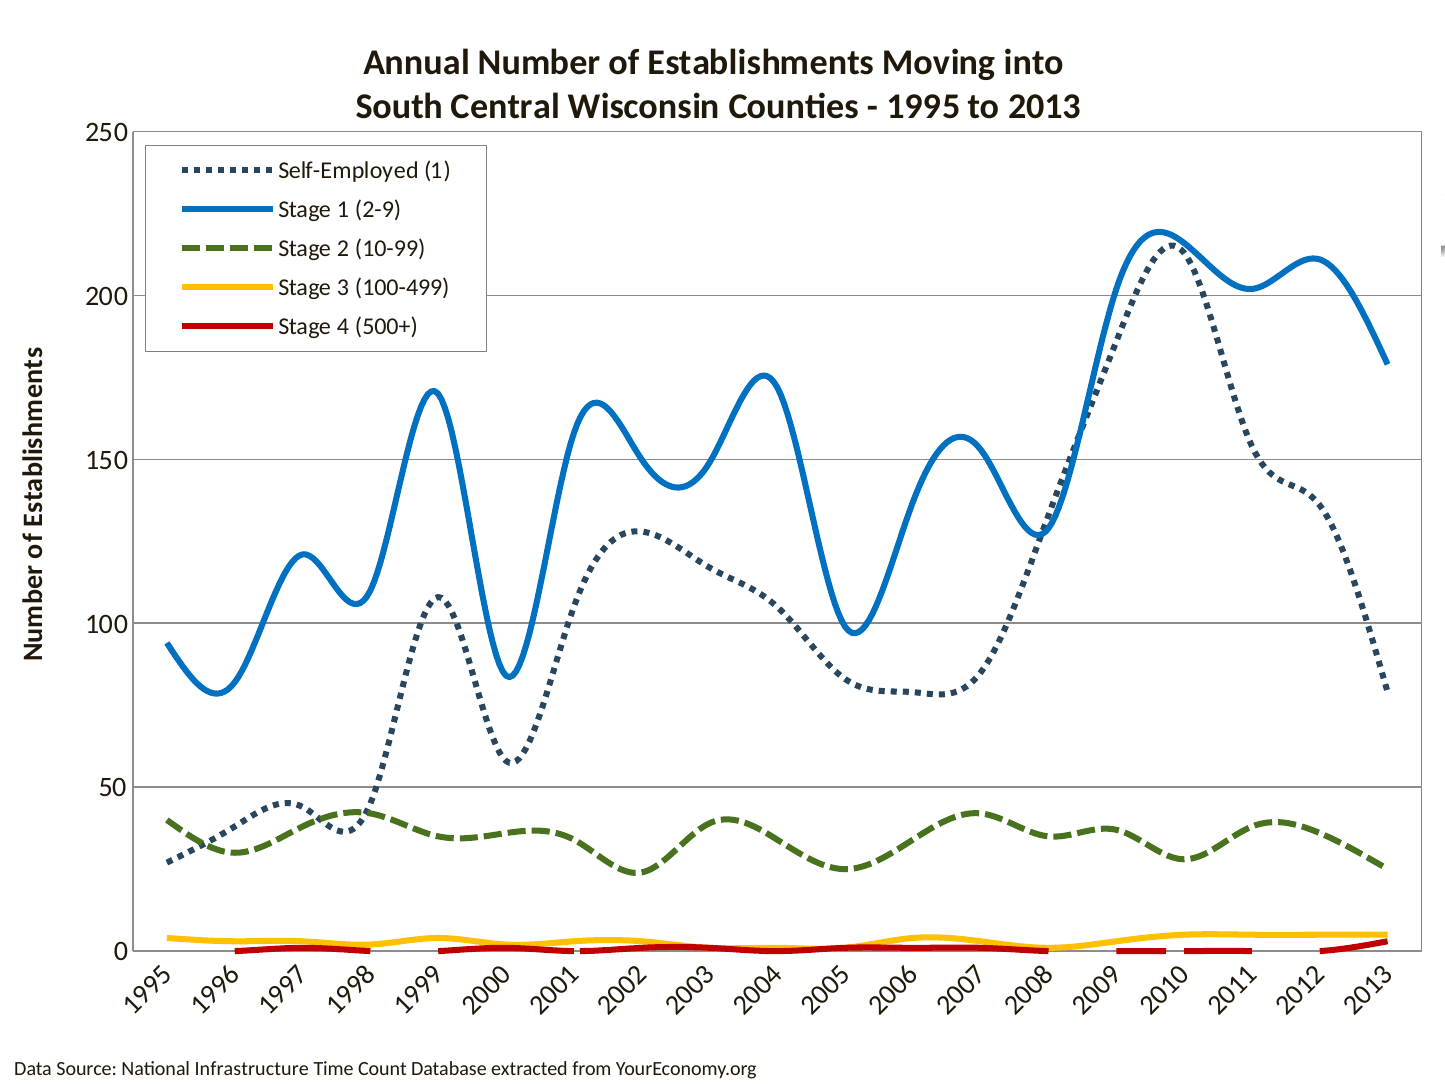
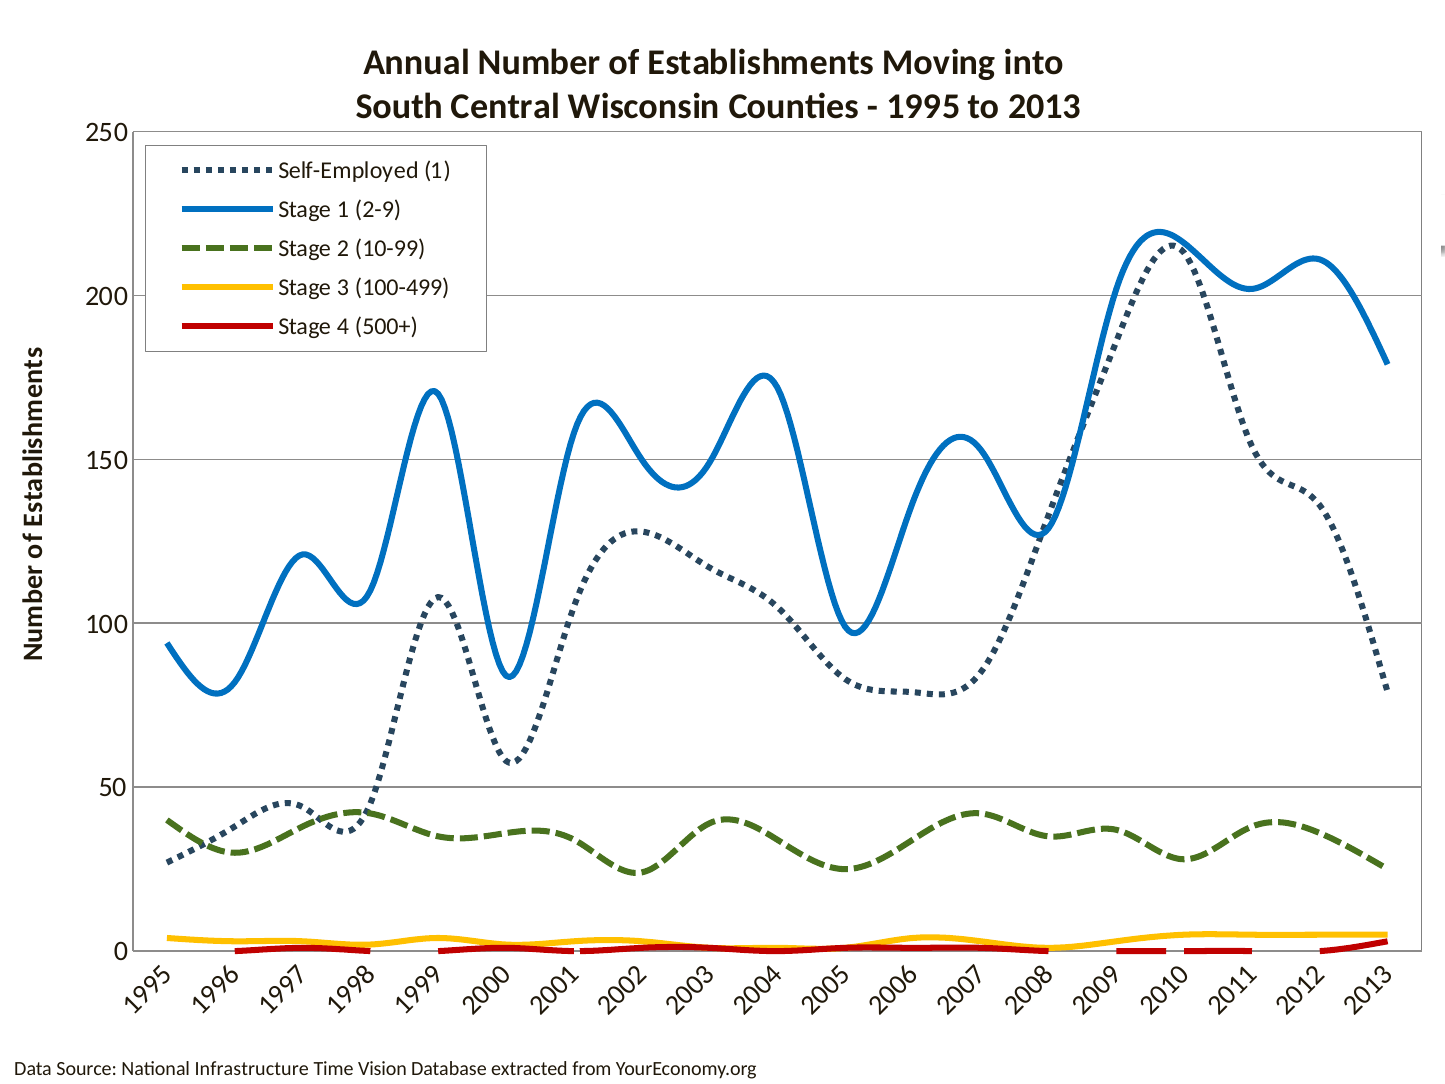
Count: Count -> Vision
